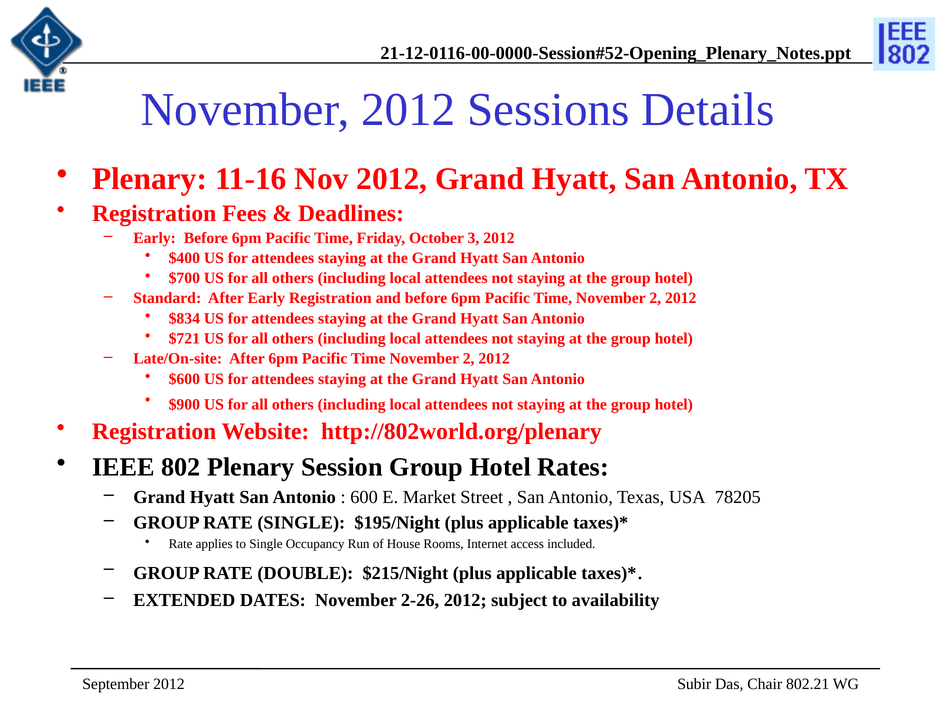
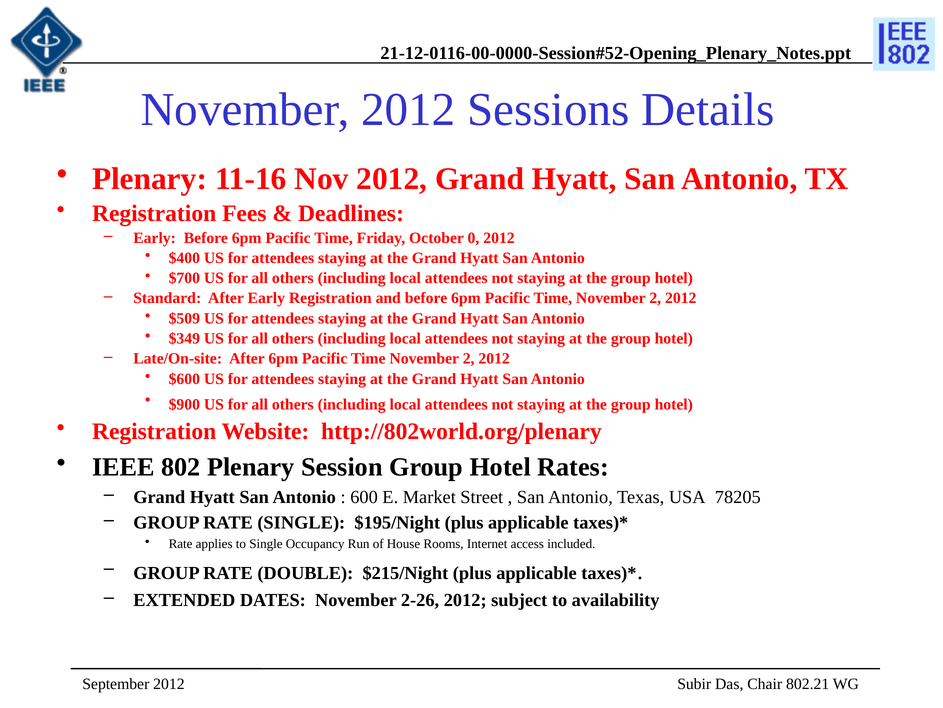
3: 3 -> 0
$834: $834 -> $509
$721: $721 -> $349
